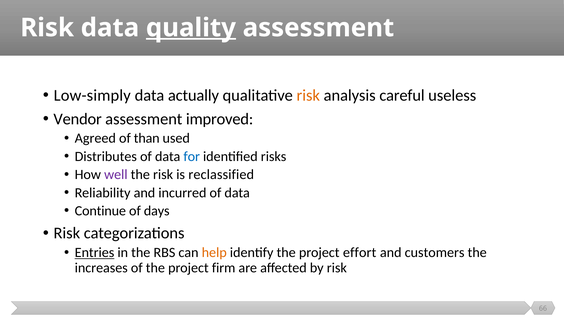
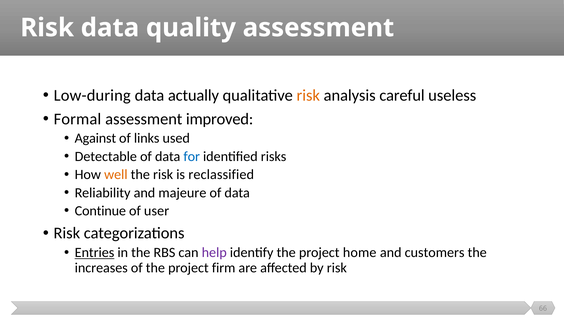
quality underline: present -> none
Low-simply: Low-simply -> Low-during
Vendor: Vendor -> Formal
Agreed: Agreed -> Against
than: than -> links
Distributes: Distributes -> Detectable
well colour: purple -> orange
incurred: incurred -> majeure
days: days -> user
help colour: orange -> purple
effort: effort -> home
